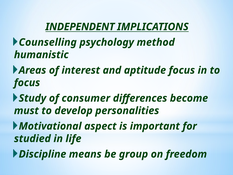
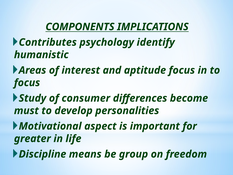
INDEPENDENT: INDEPENDENT -> COMPONENTS
Counselling: Counselling -> Contributes
method: method -> identify
studied: studied -> greater
